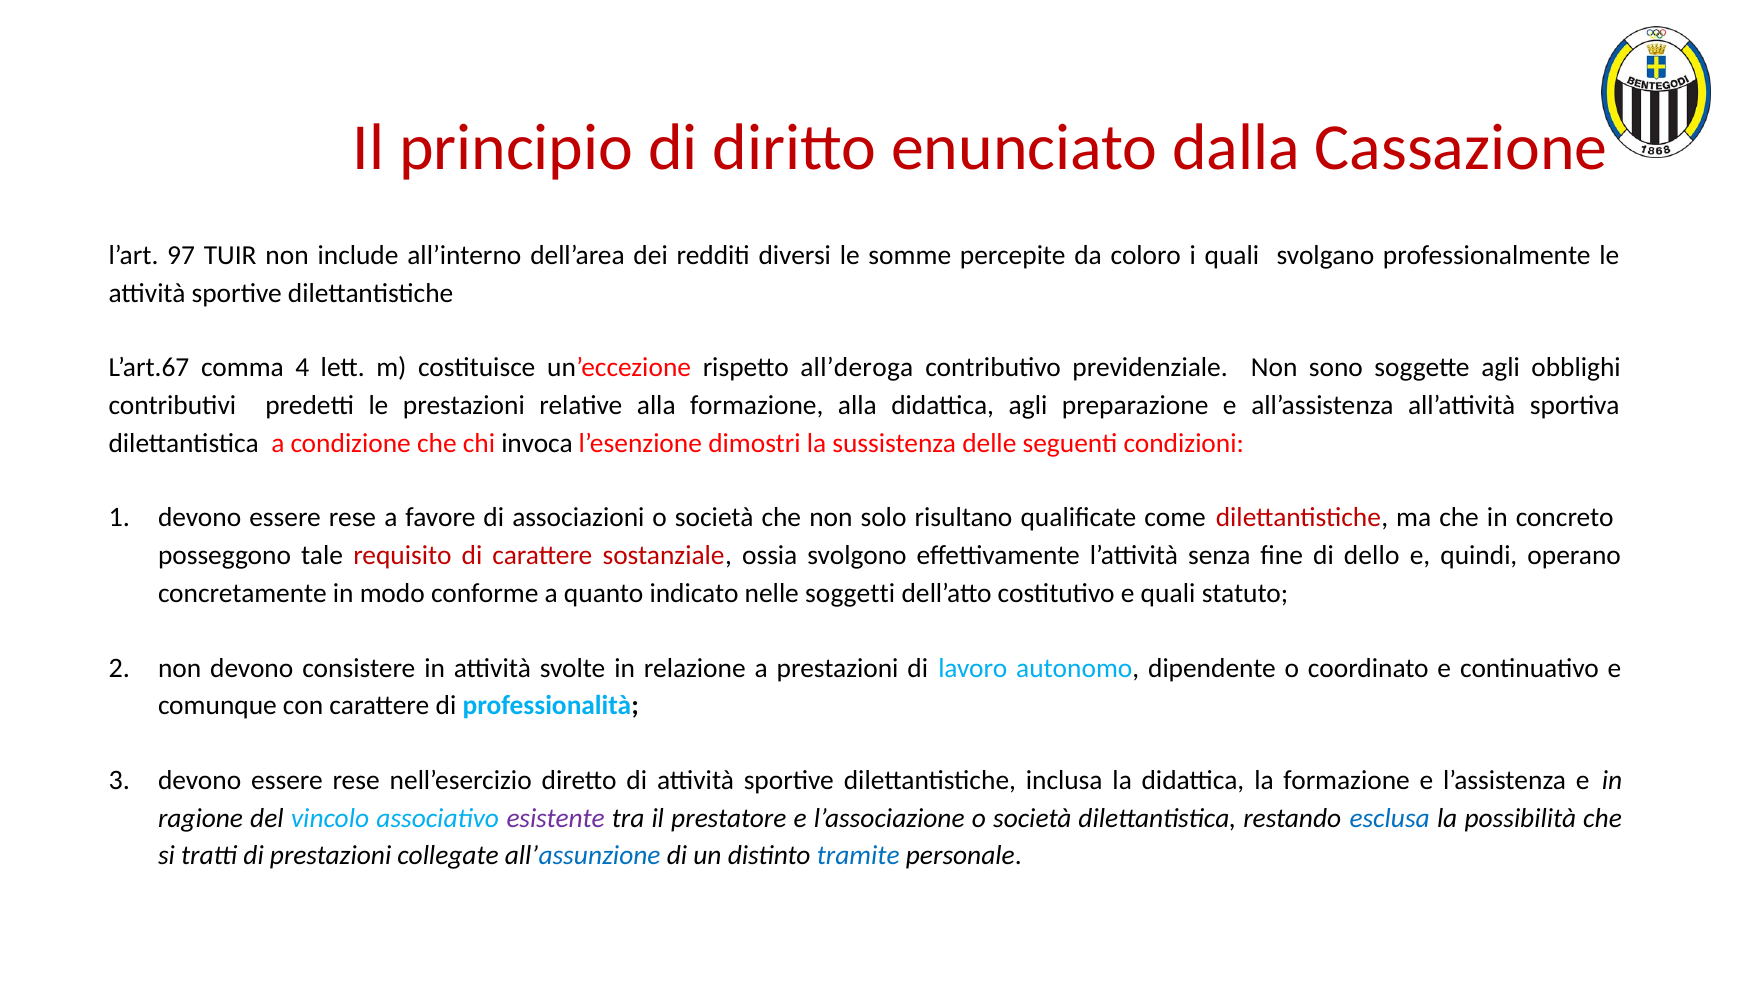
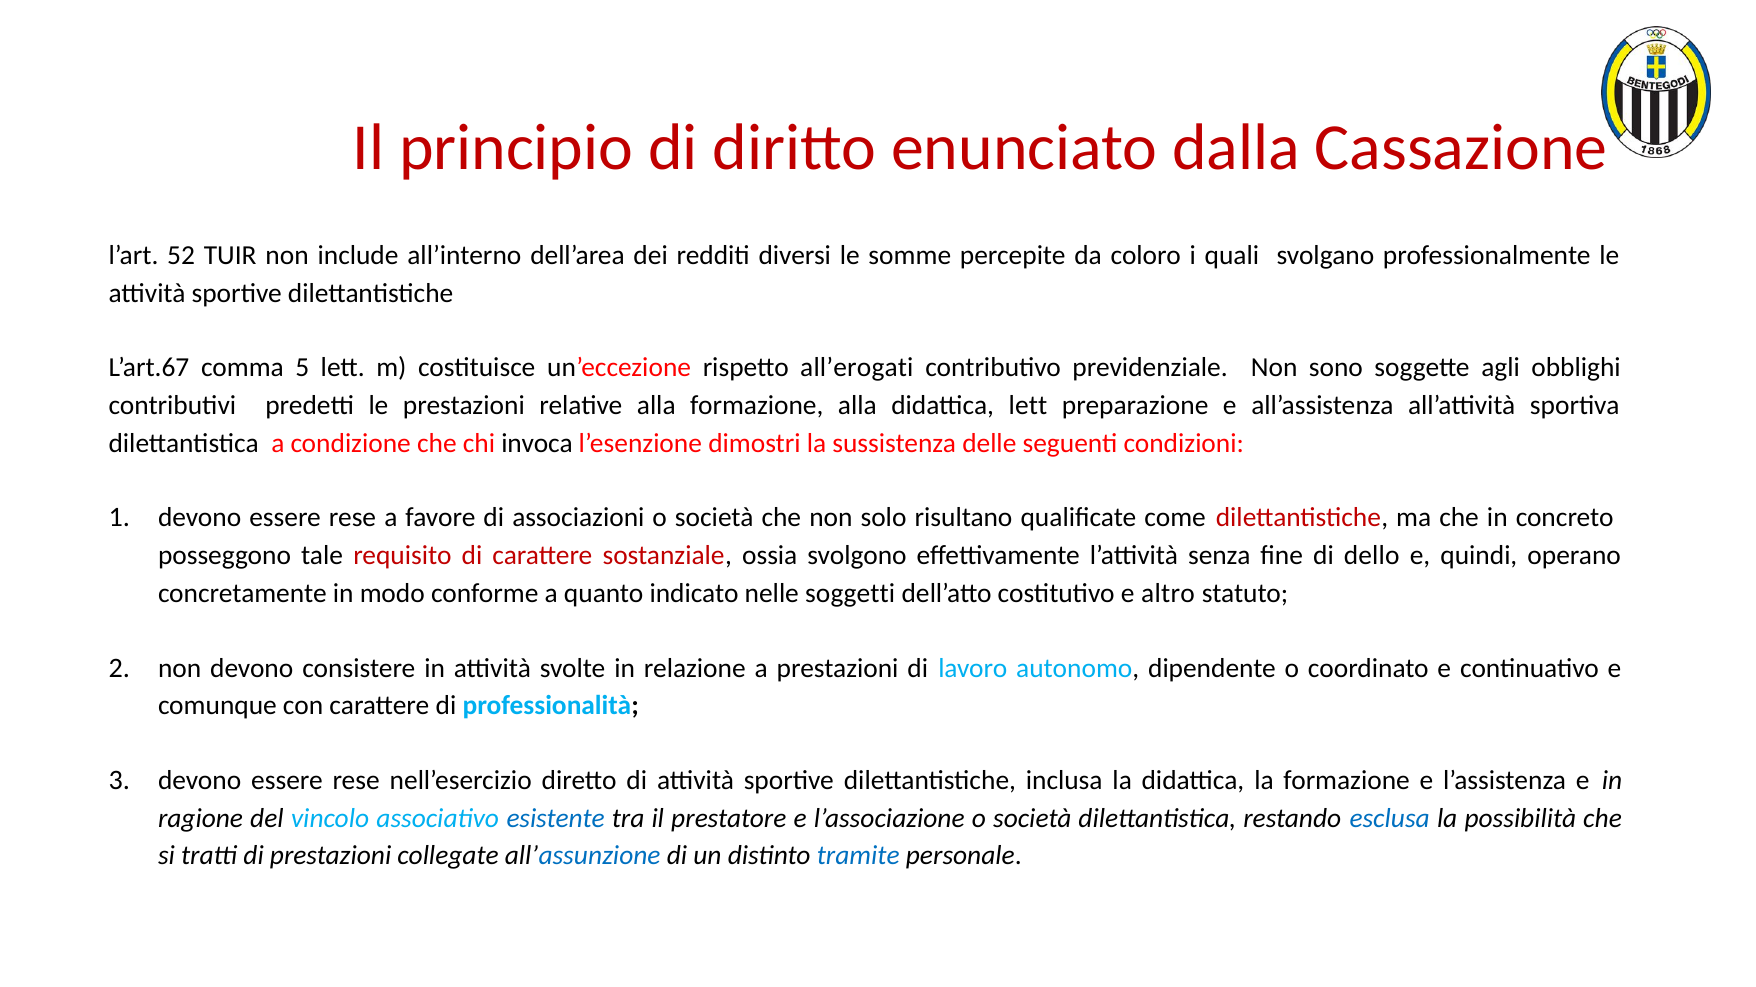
97: 97 -> 52
4: 4 -> 5
all’deroga: all’deroga -> all’erogati
didattica agli: agli -> lett
e quali: quali -> altro
esistente colour: purple -> blue
